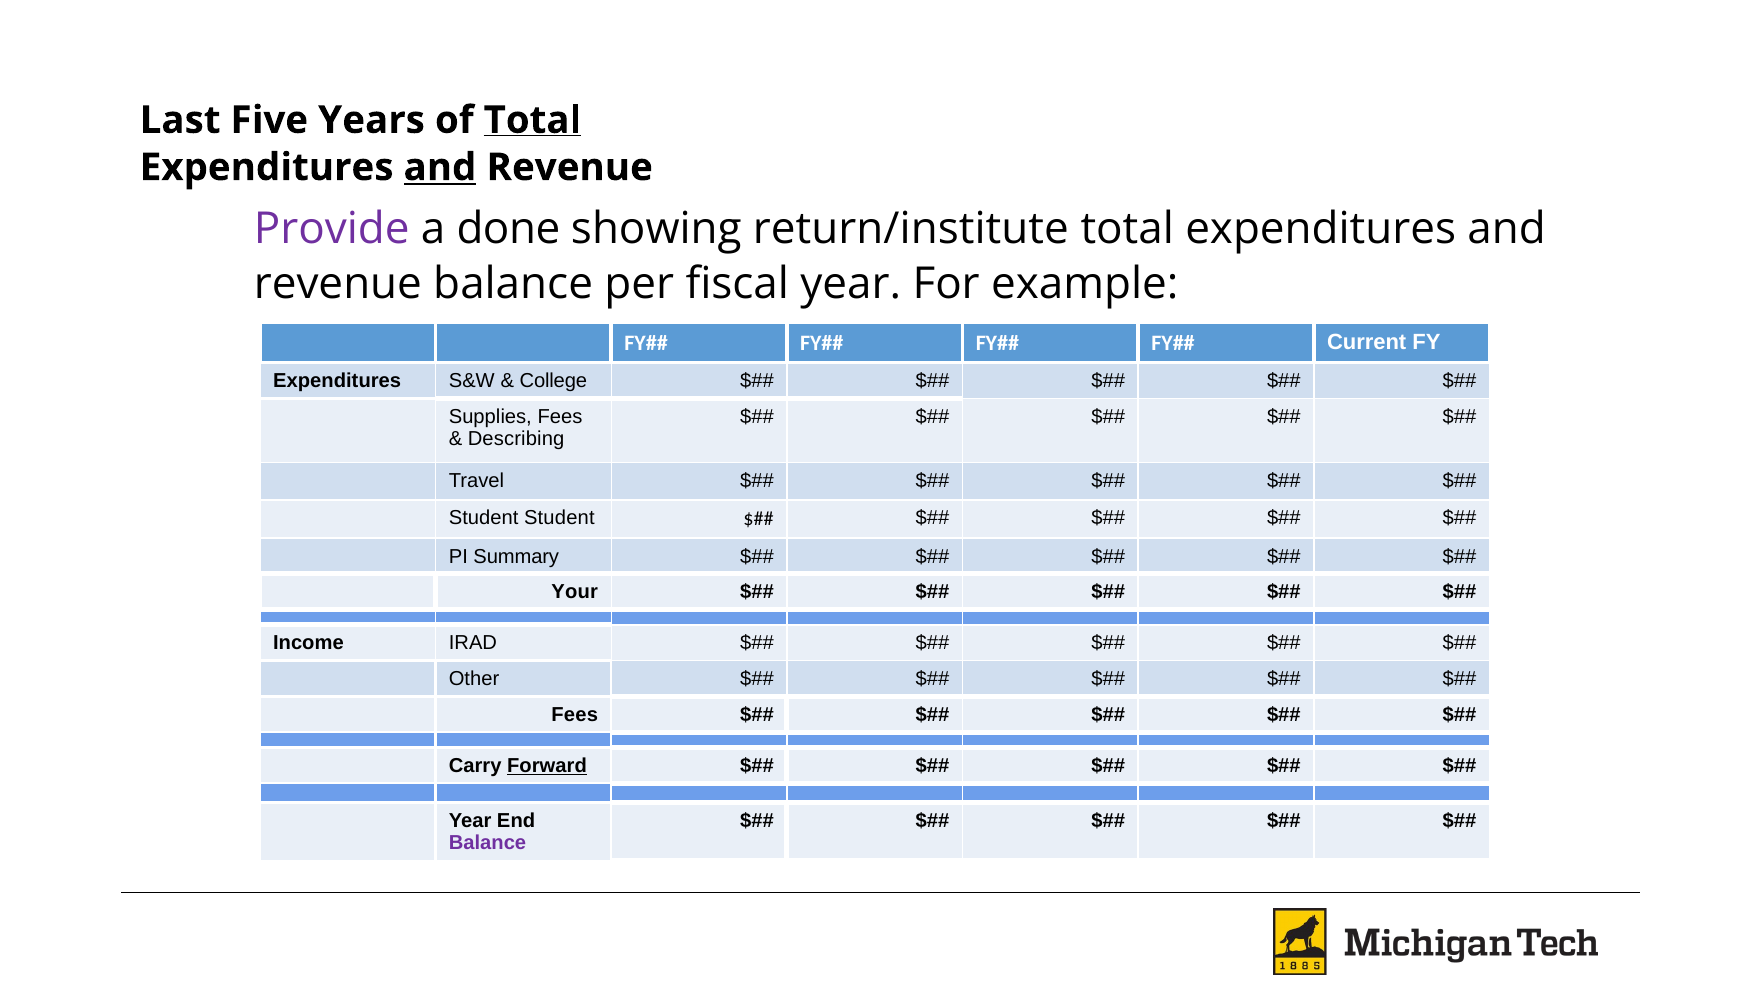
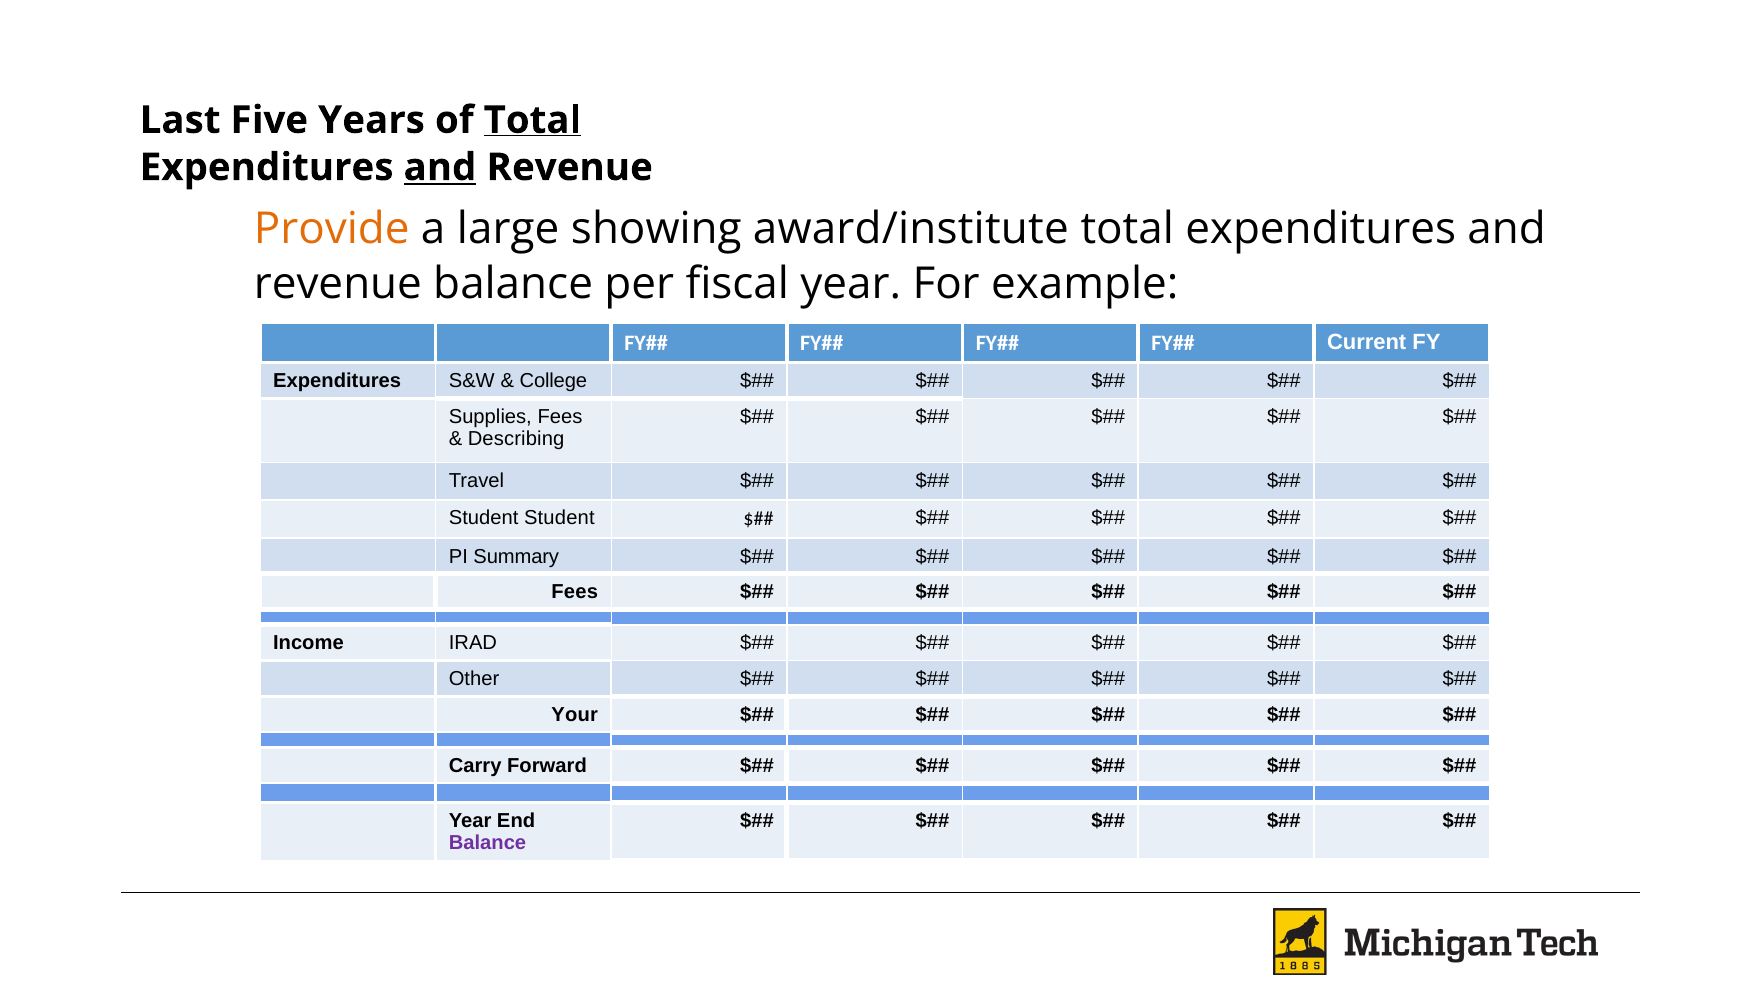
Provide colour: purple -> orange
done: done -> large
return/institute: return/institute -> award/institute
Your at (575, 592): Your -> Fees
Fees at (575, 714): Fees -> Your
Forward underline: present -> none
